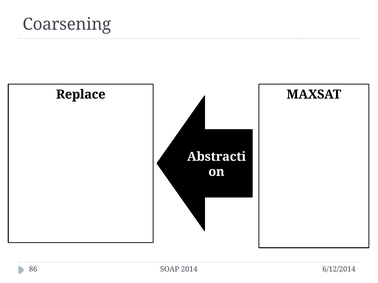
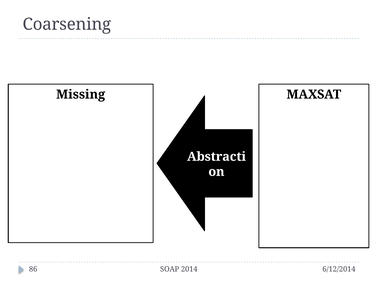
Replace: Replace -> Missing
